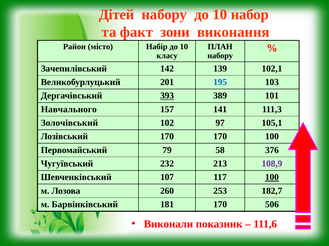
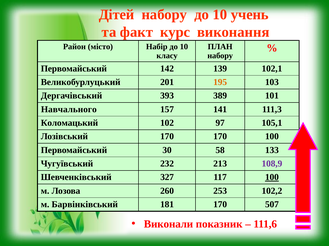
набор: набор -> учень
зони: зони -> курс
Зачепилівський at (74, 69): Зачепилівський -> Первомайський
195 colour: blue -> orange
393 underline: present -> none
Золочівський: Золочівський -> Коломацький
79: 79 -> 30
376: 376 -> 133
107: 107 -> 327
182,7: 182,7 -> 102,2
506: 506 -> 507
